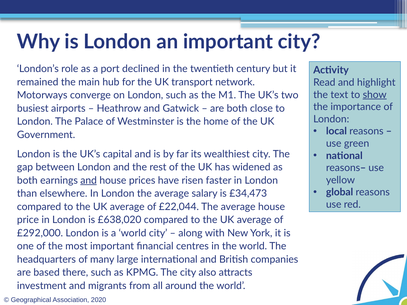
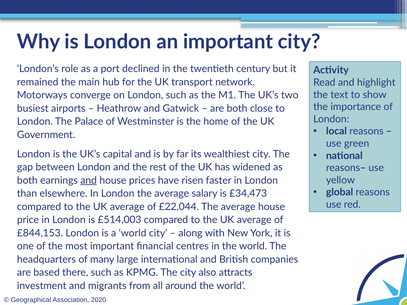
show underline: present -> none
£638,020: £638,020 -> £514,003
£292,000: £292,000 -> £844,153
